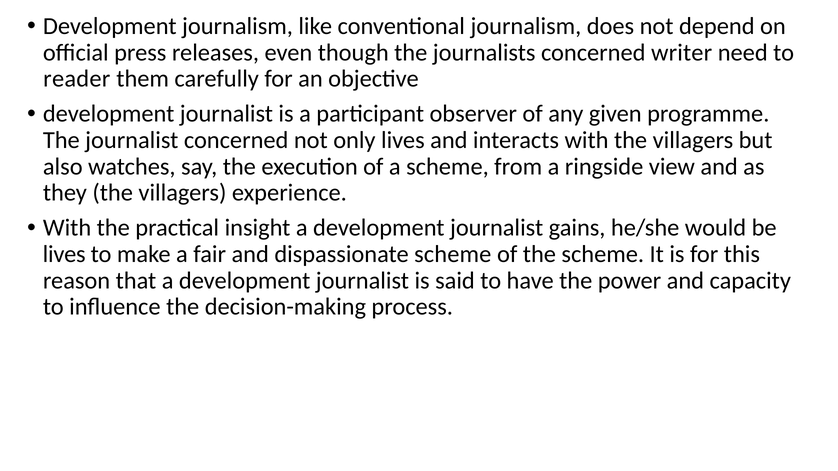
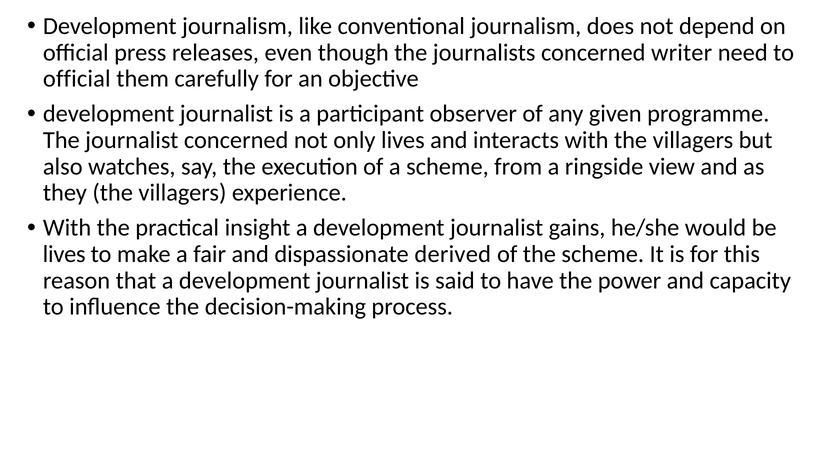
reader at (77, 79): reader -> official
dispassionate scheme: scheme -> derived
